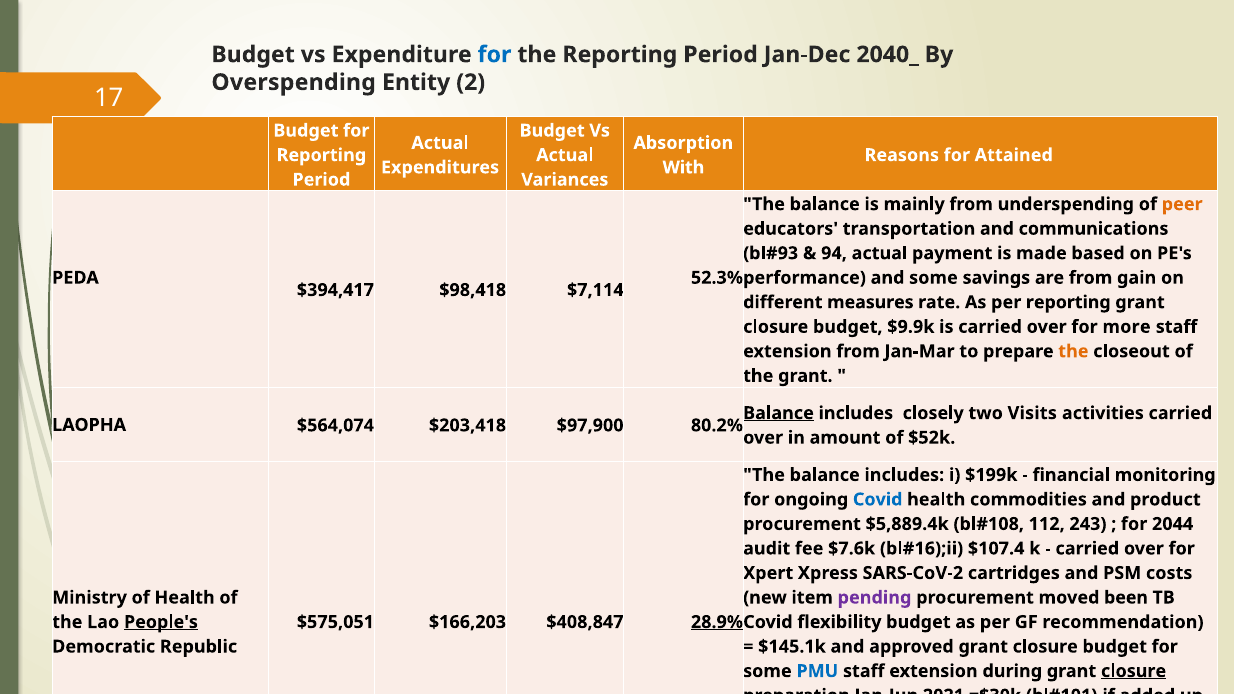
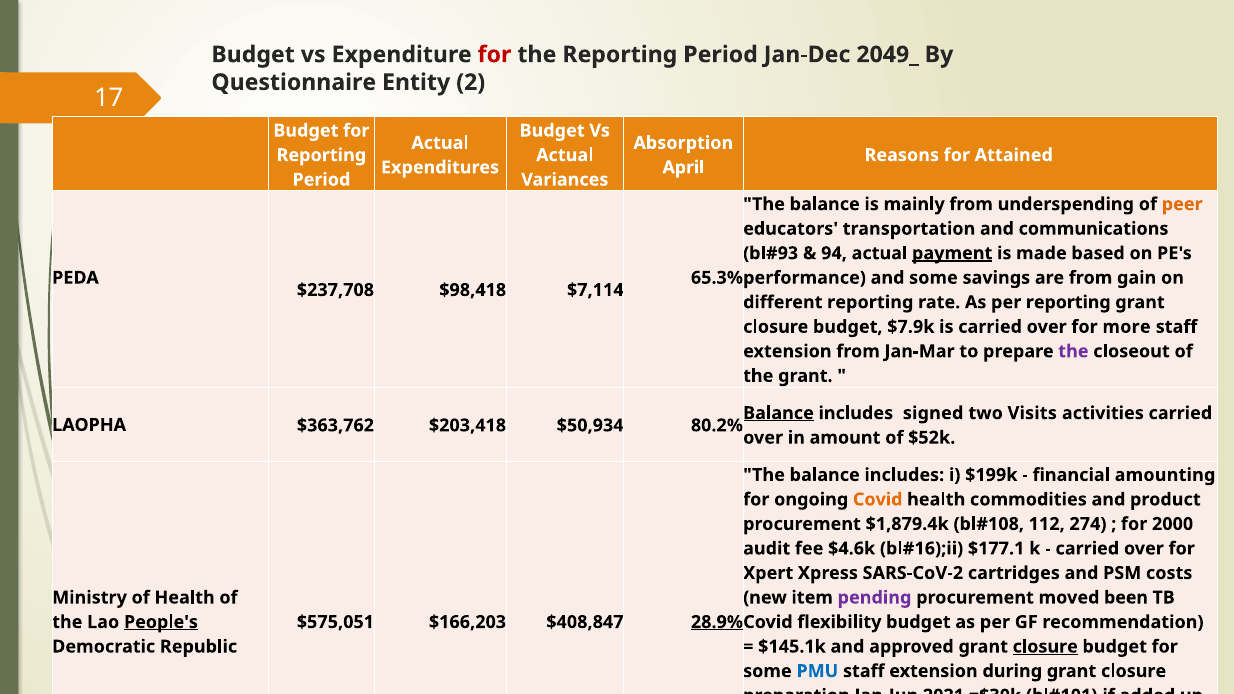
for at (495, 55) colour: blue -> red
2040_: 2040_ -> 2049_
Overspending: Overspending -> Questionnaire
With: With -> April
payment underline: none -> present
52.3%: 52.3% -> 65.3%
$394,417: $394,417 -> $237,708
different measures: measures -> reporting
$9.9k: $9.9k -> $7.9k
the at (1073, 351) colour: orange -> purple
closely: closely -> signed
$564,074: $564,074 -> $363,762
$97,900: $97,900 -> $50,934
monitoring: monitoring -> amounting
Covid at (878, 500) colour: blue -> orange
$5,889.4k: $5,889.4k -> $1,879.4k
243: 243 -> 274
2044: 2044 -> 2000
$7.6k: $7.6k -> $4.6k
$107.4: $107.4 -> $177.1
closure at (1045, 647) underline: none -> present
closure at (1134, 671) underline: present -> none
